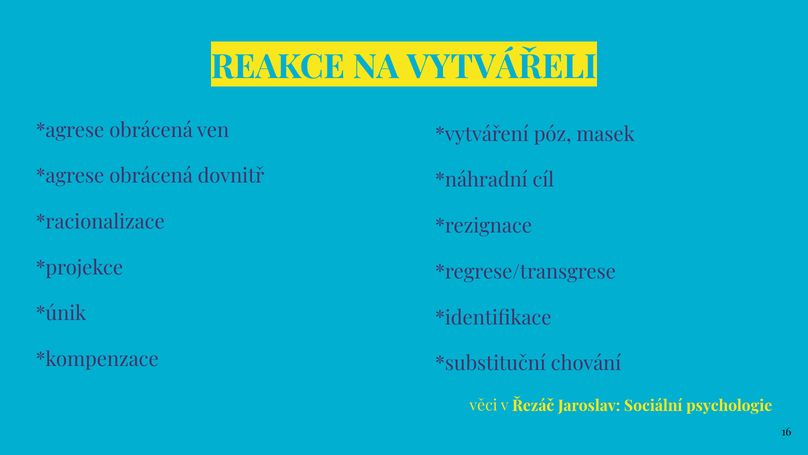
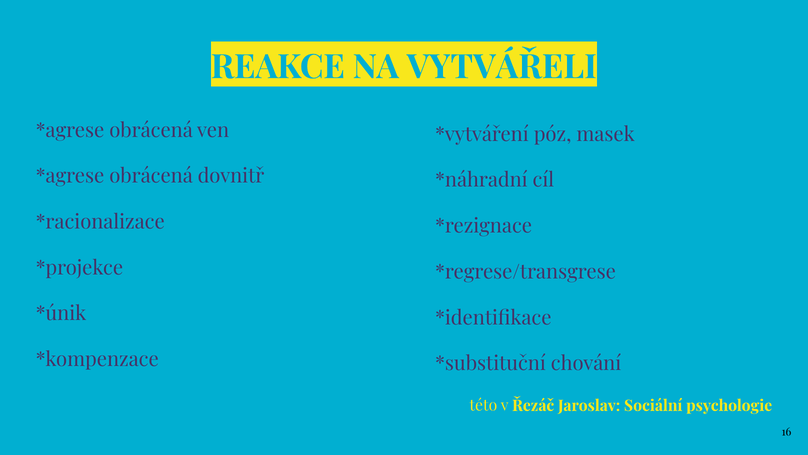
věci: věci -> této
